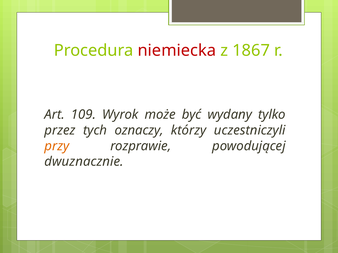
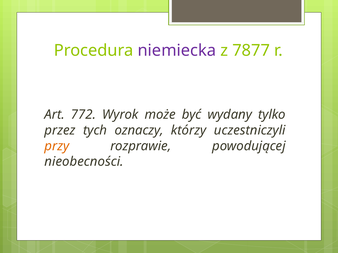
niemiecka colour: red -> purple
1867: 1867 -> 7877
109: 109 -> 772
dwuznacznie: dwuznacznie -> nieobecności
